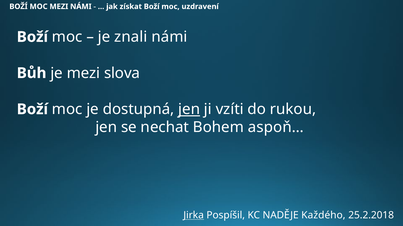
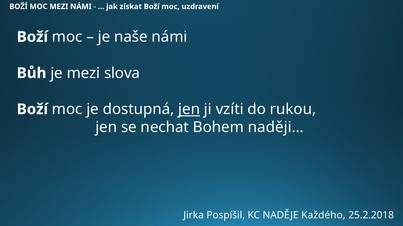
znali: znali -> naše
aspoň…: aspoň… -> naději…
Jirka underline: present -> none
